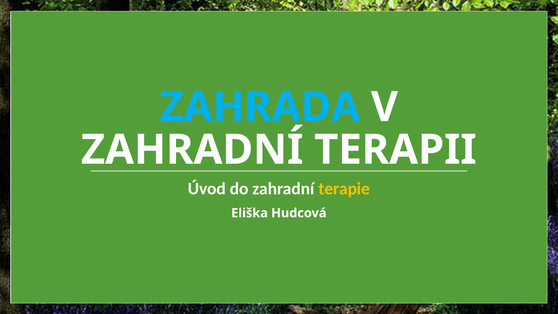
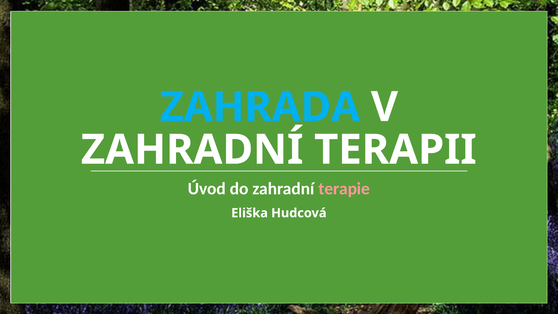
terapie colour: yellow -> pink
